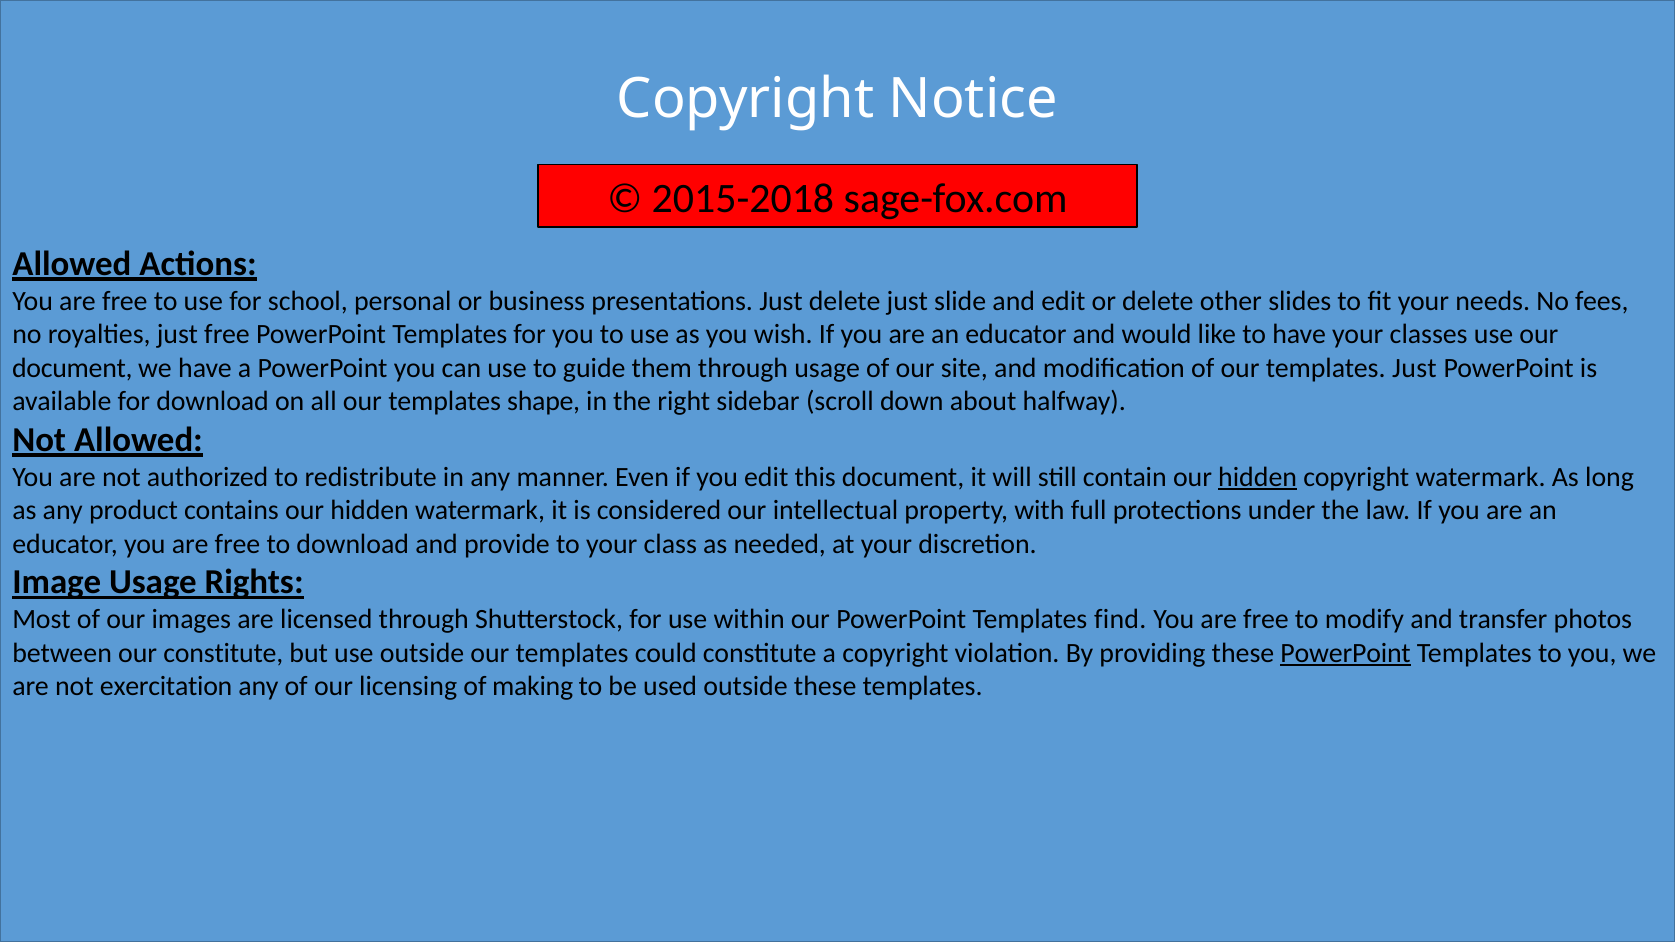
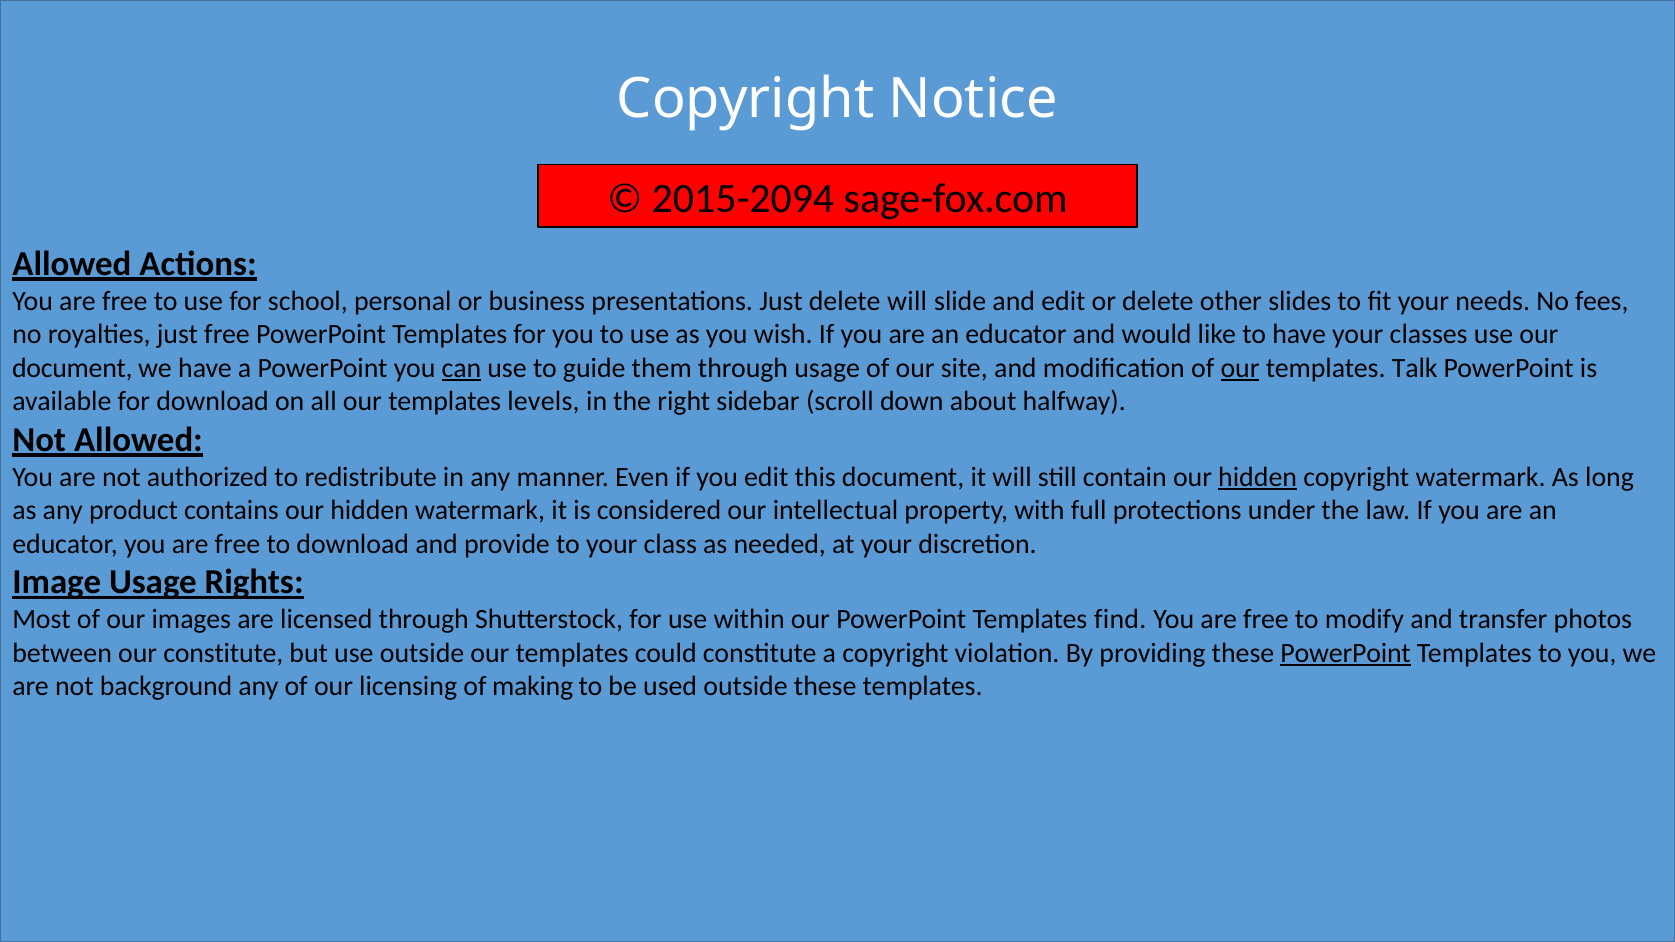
2015-2018: 2015-2018 -> 2015-2094
delete just: just -> will
can underline: none -> present
our at (1240, 368) underline: none -> present
templates Just: Just -> Talk
shape: shape -> levels
exercitation: exercitation -> background
